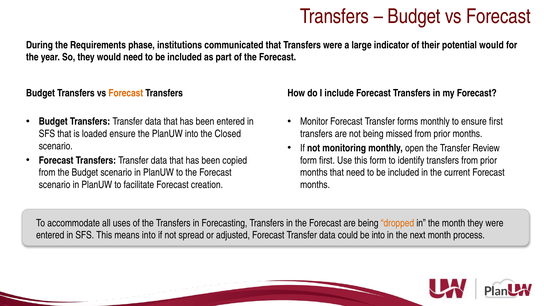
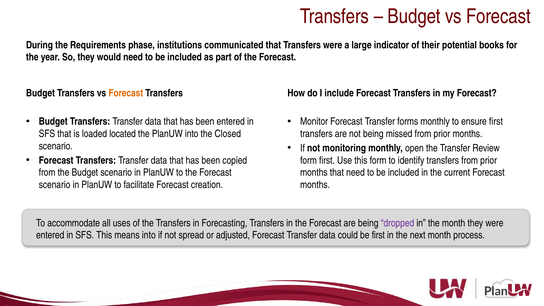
potential would: would -> books
loaded ensure: ensure -> located
dropped colour: orange -> purple
be into: into -> first
